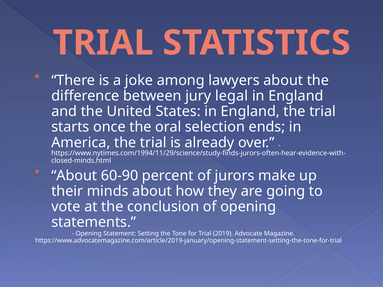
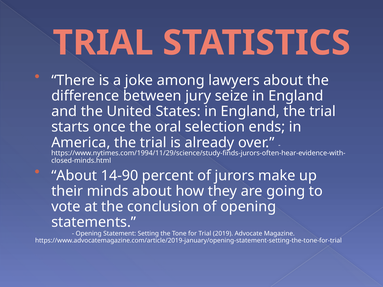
legal: legal -> seize
60-90: 60-90 -> 14-90
